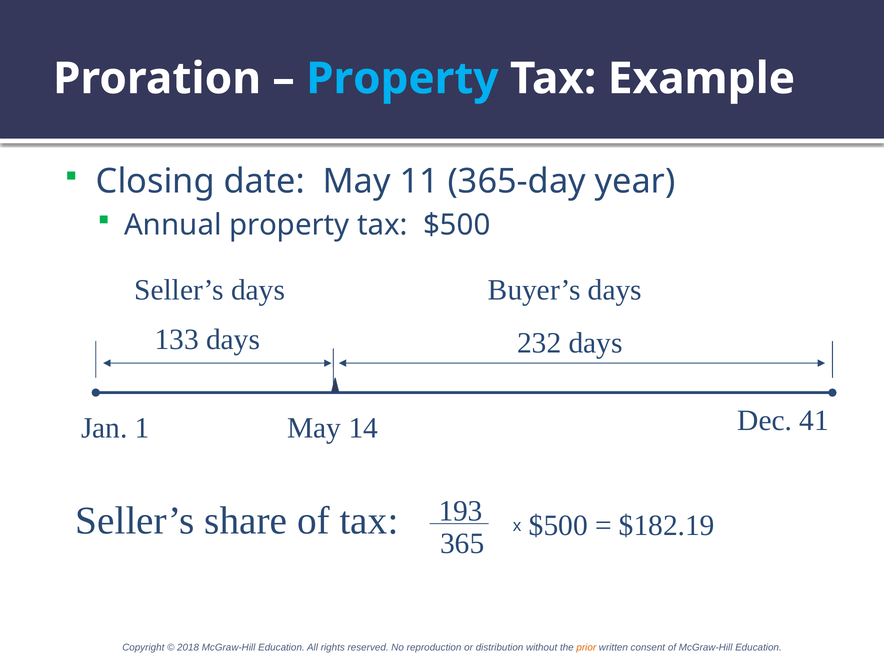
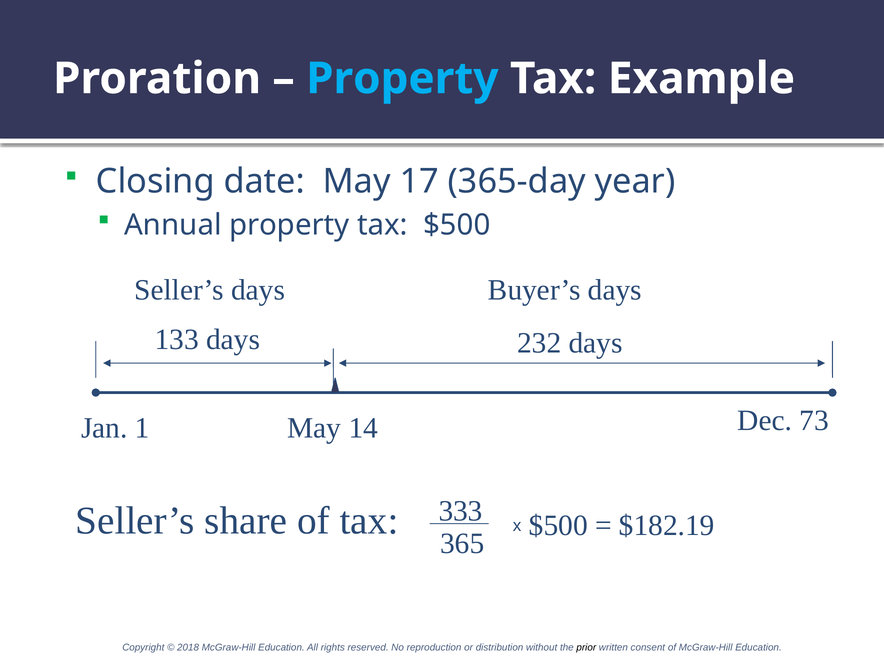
11: 11 -> 17
41: 41 -> 73
193: 193 -> 333
prior colour: orange -> black
